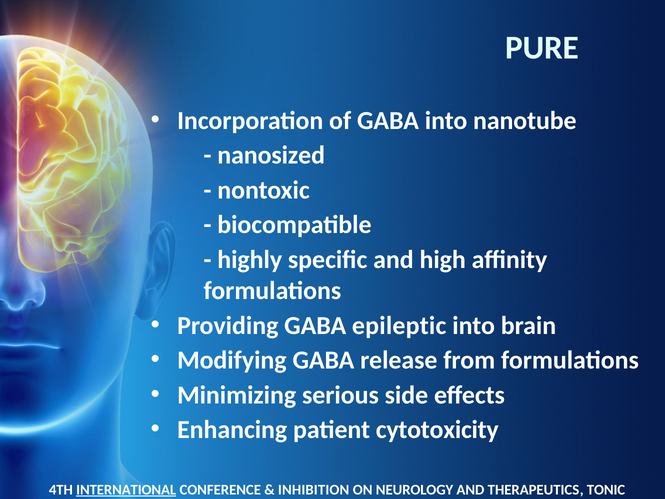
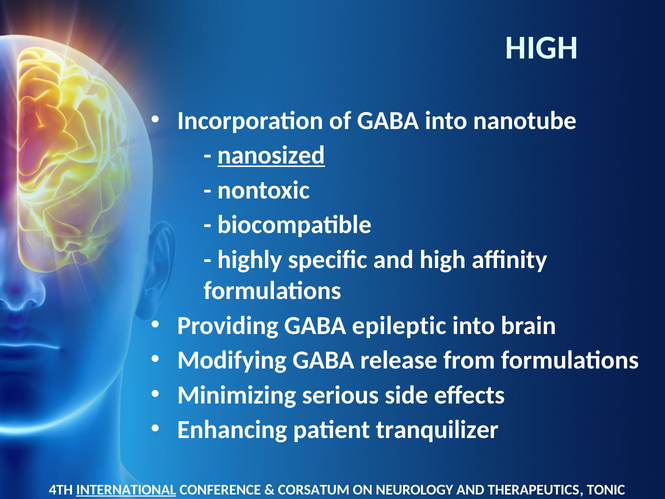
PURE at (542, 48): PURE -> HIGH
nanosized underline: none -> present
cytotoxicity: cytotoxicity -> tranquilizer
INHIBITION: INHIBITION -> CORSATUM
